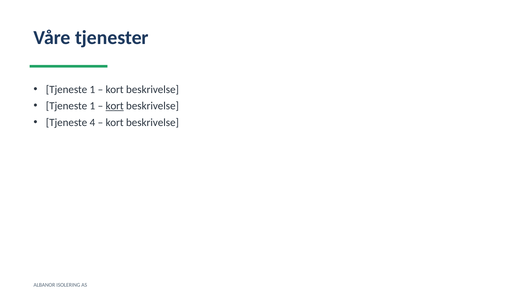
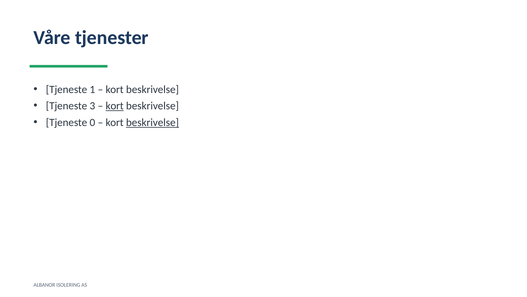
1 at (92, 106): 1 -> 3
4: 4 -> 0
beskrivelse at (152, 122) underline: none -> present
